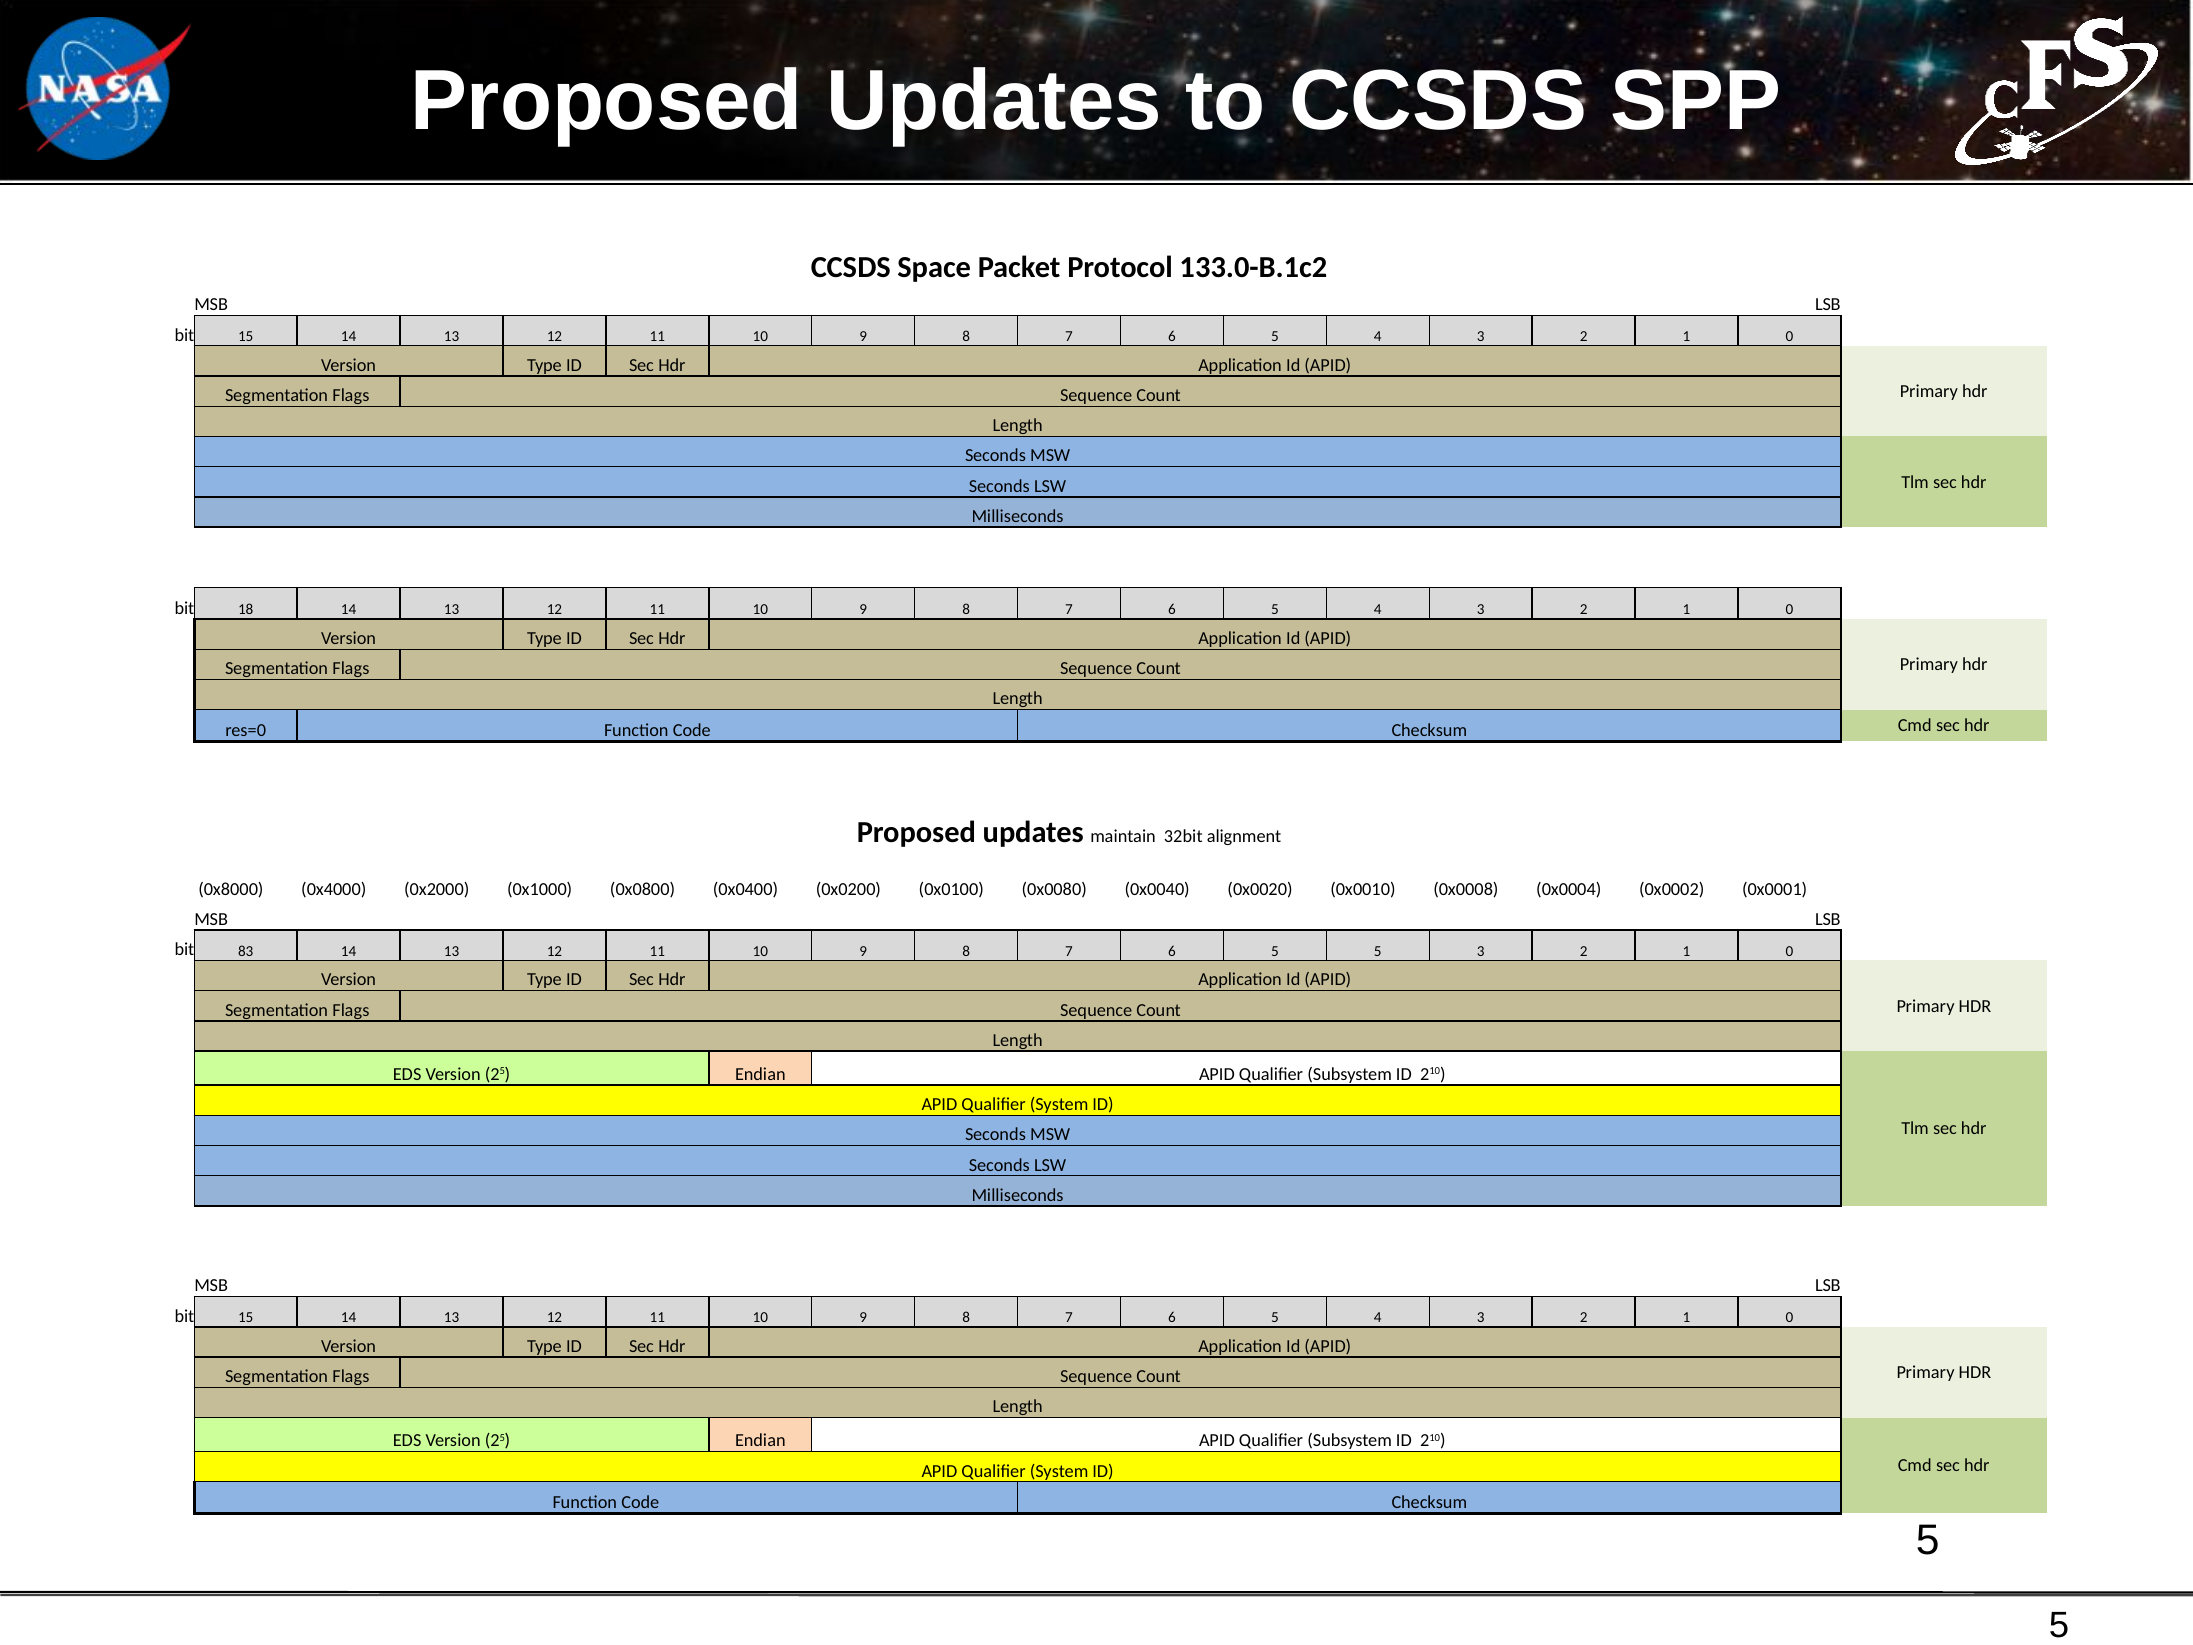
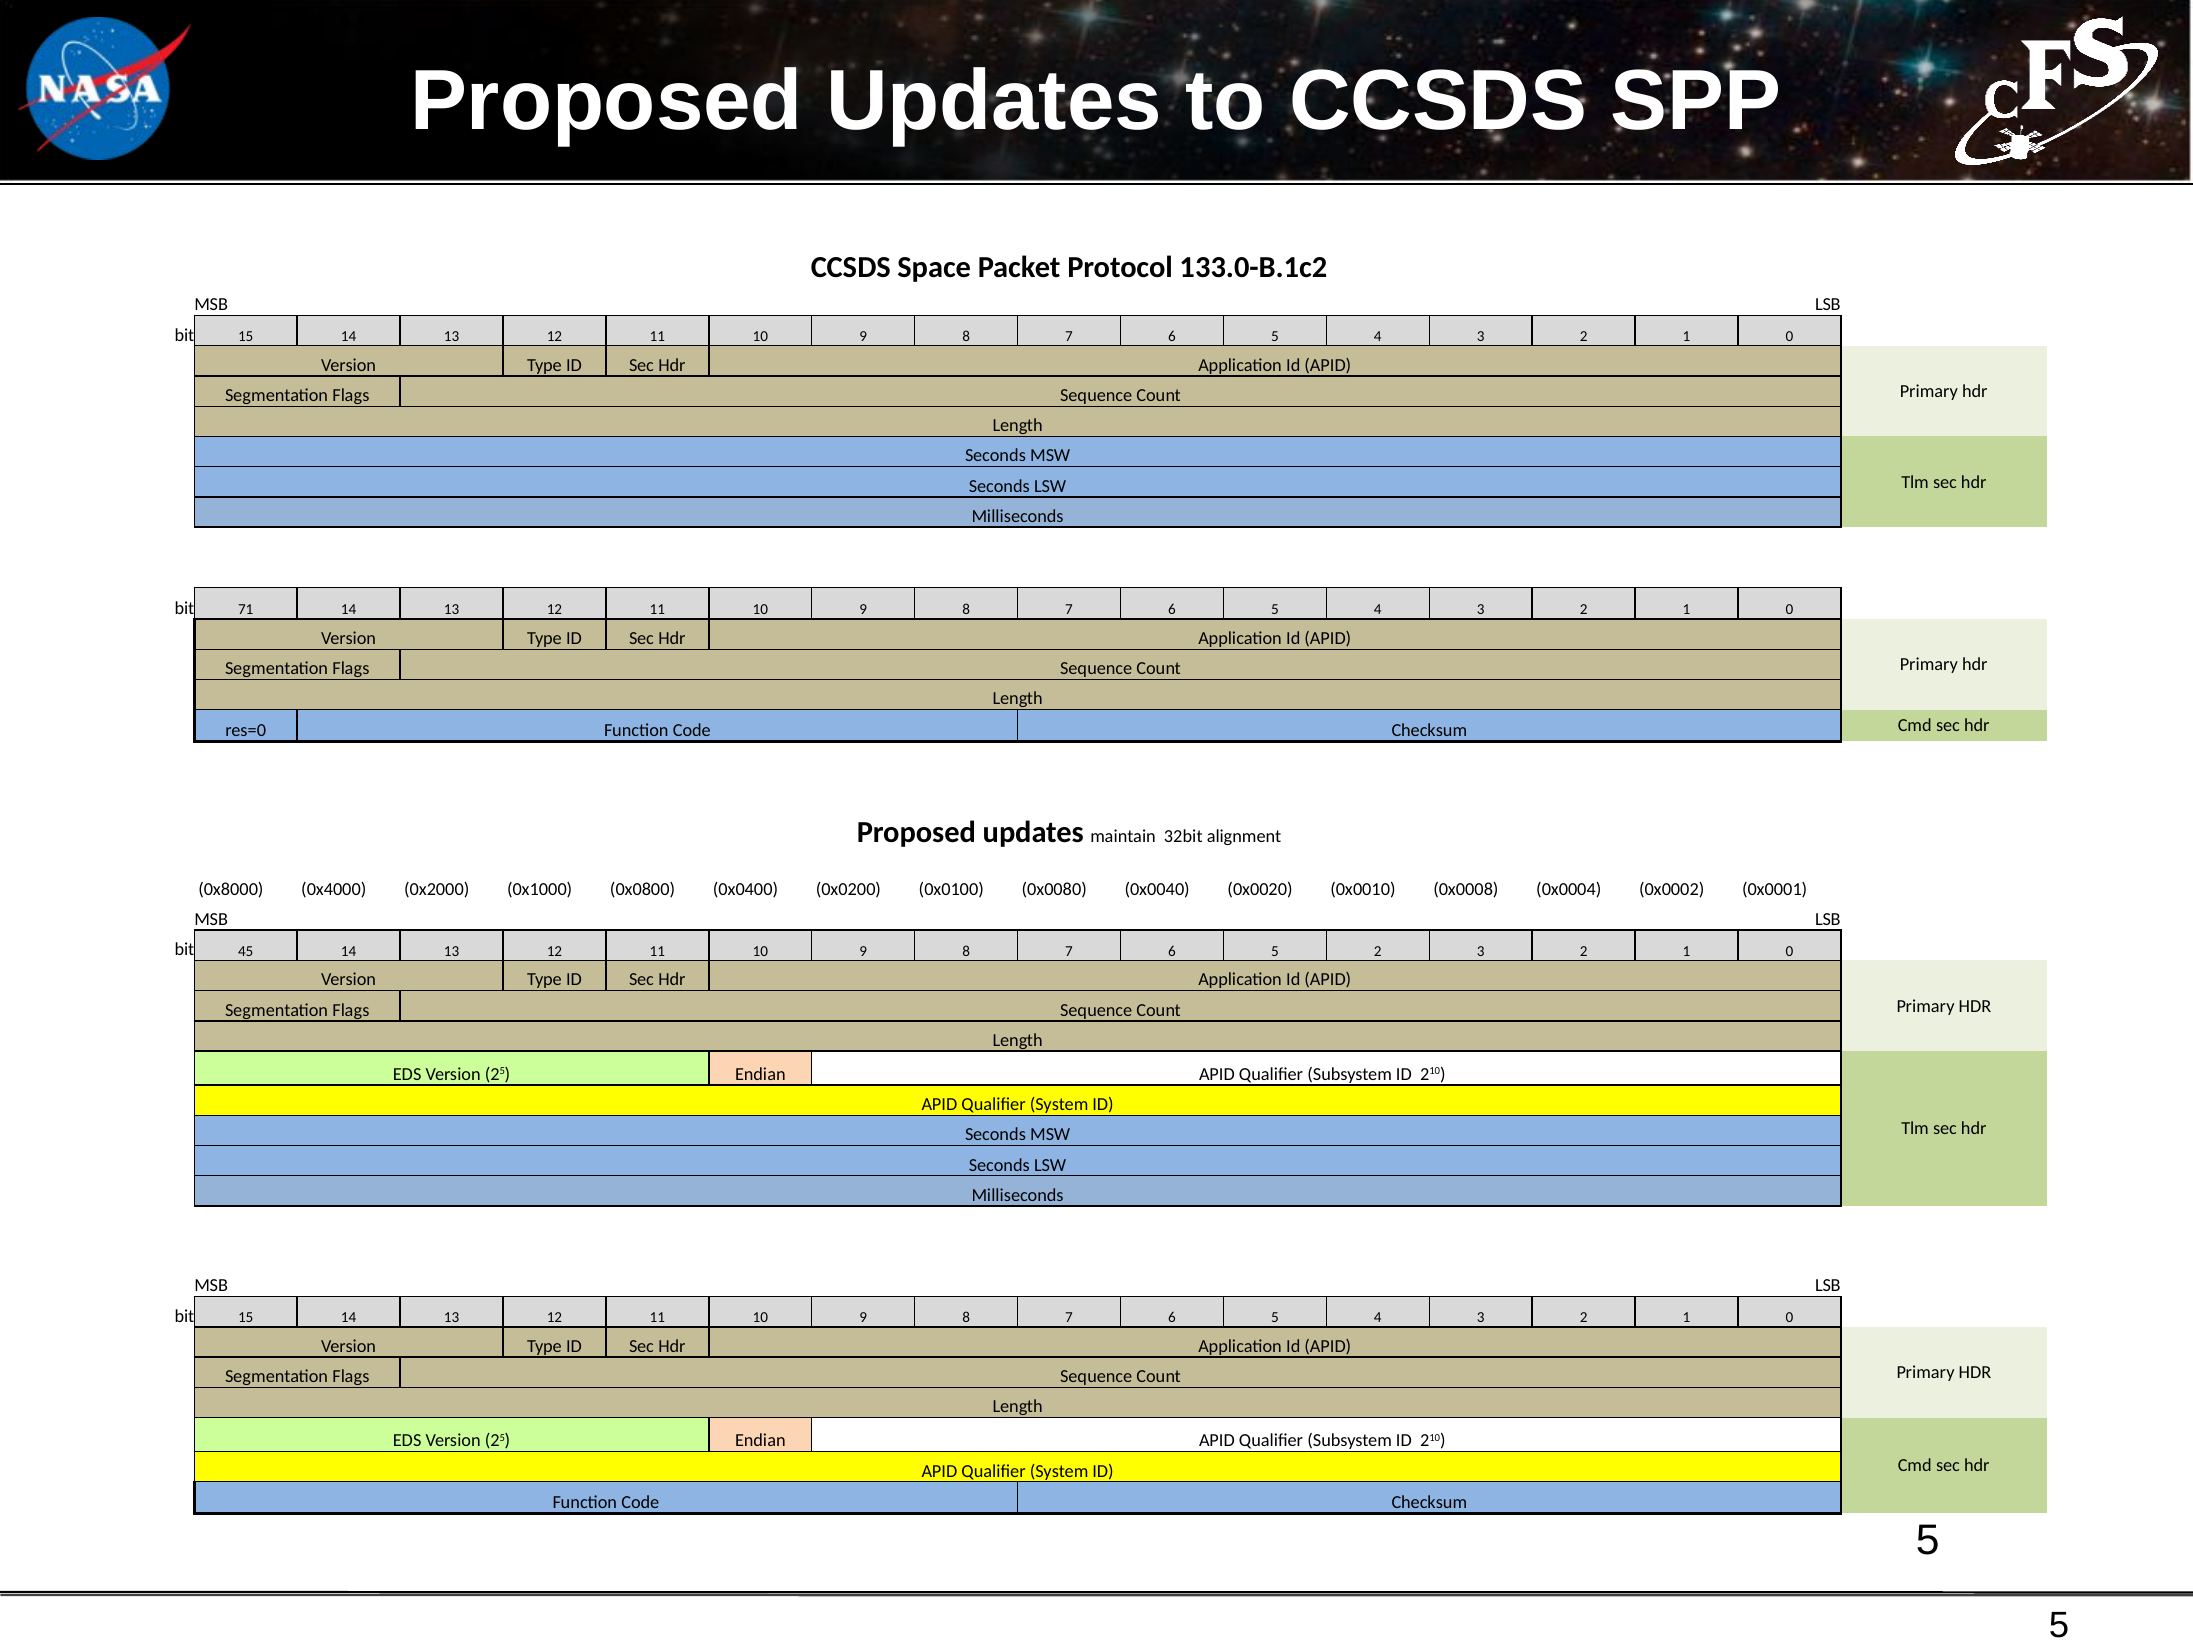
18: 18 -> 71
83: 83 -> 45
5 5: 5 -> 2
